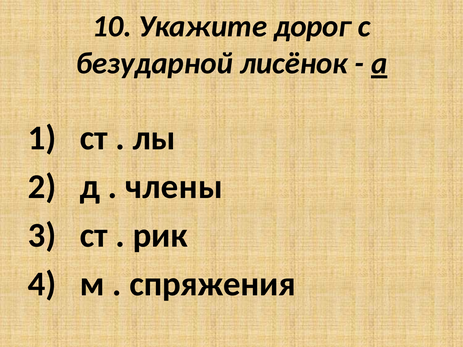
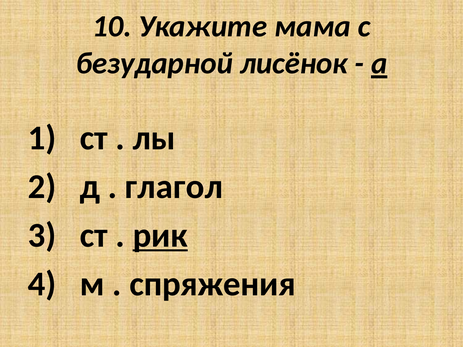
дорог: дорог -> мама
члены: члены -> глагол
рик underline: none -> present
